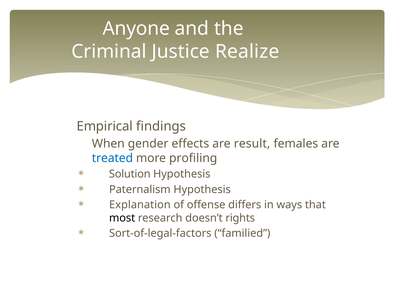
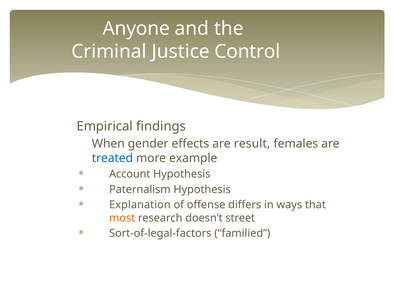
Realize: Realize -> Control
profiling: profiling -> example
Solution: Solution -> Account
most colour: black -> orange
rights: rights -> street
